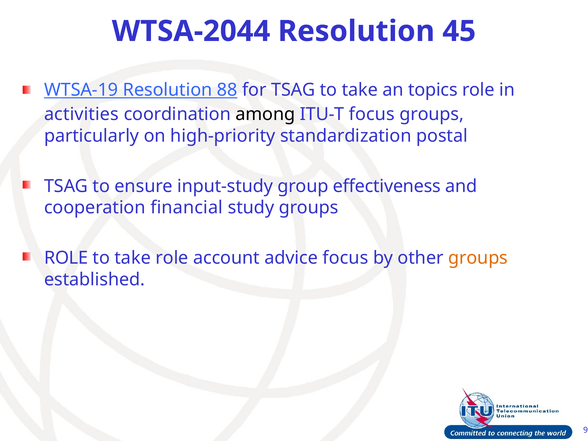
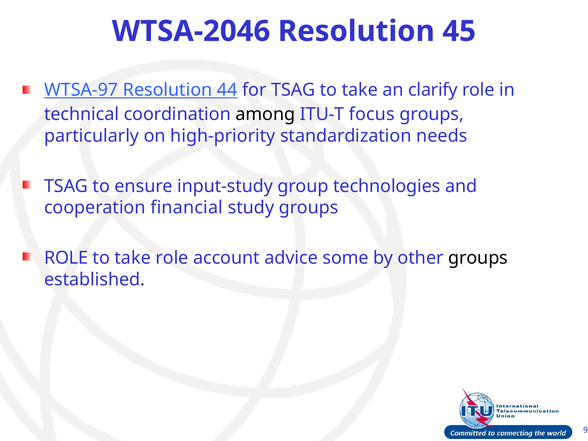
WTSA-2044: WTSA-2044 -> WTSA-2046
WTSA-19: WTSA-19 -> WTSA-97
88: 88 -> 44
topics: topics -> clarify
activities: activities -> technical
postal: postal -> needs
effectiveness: effectiveness -> technologies
advice focus: focus -> some
groups at (478, 258) colour: orange -> black
